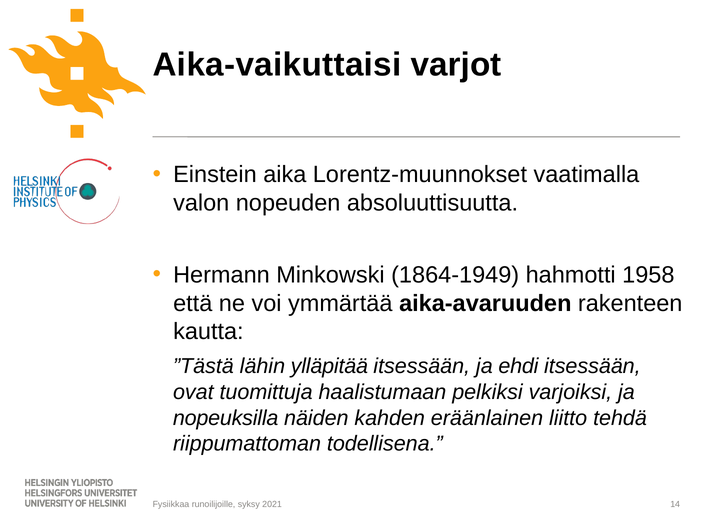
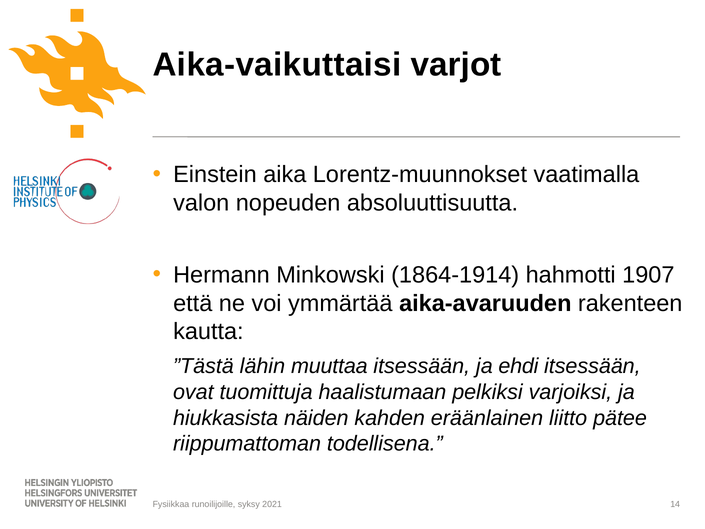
1864-1949: 1864-1949 -> 1864-1914
1958: 1958 -> 1907
ylläpitää: ylläpitää -> muuttaa
nopeuksilla: nopeuksilla -> hiukkasista
tehdä: tehdä -> pätee
